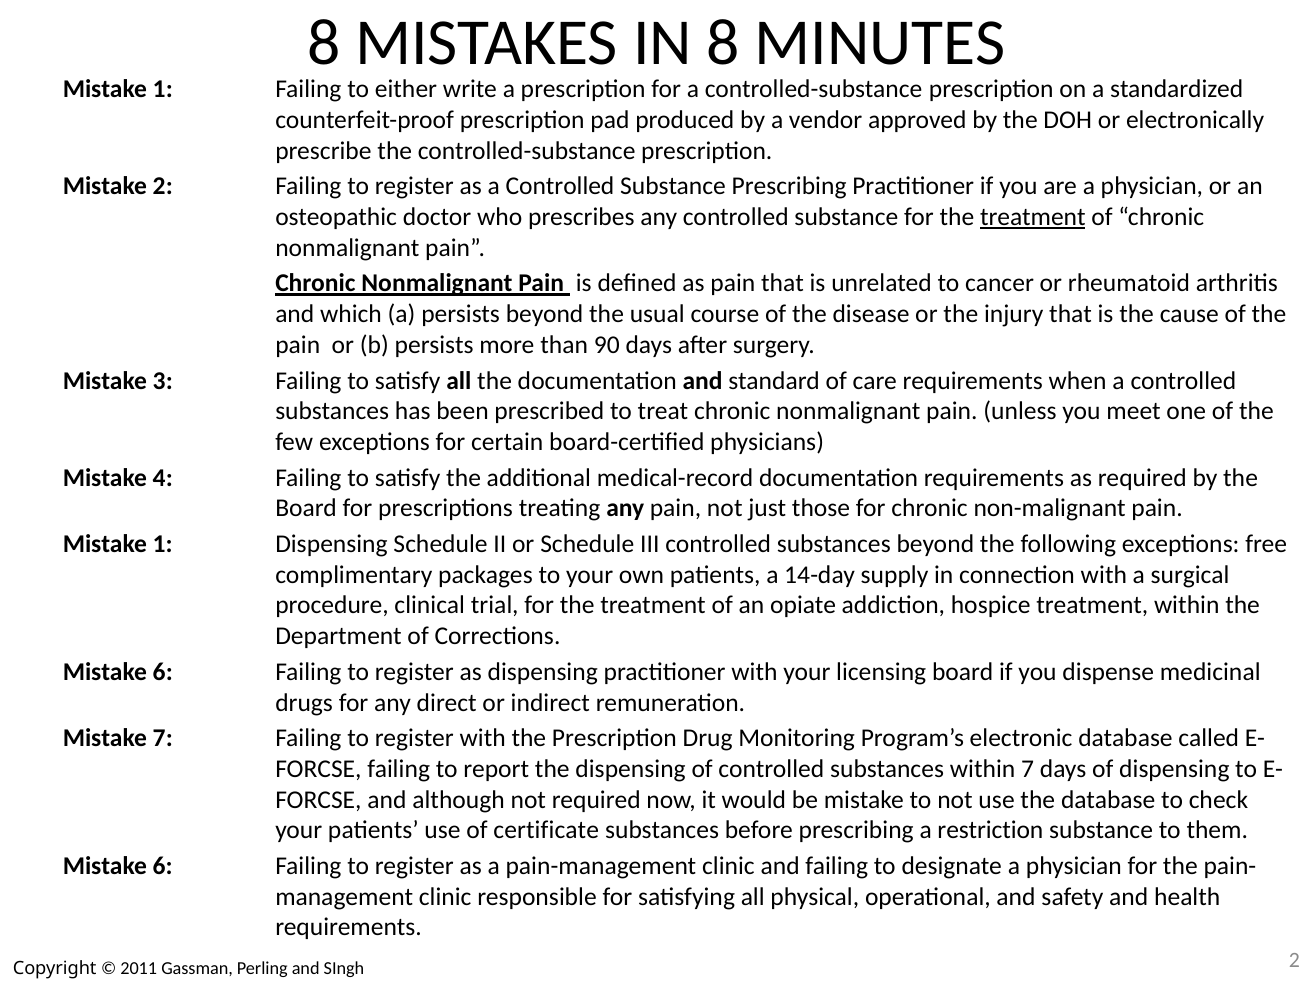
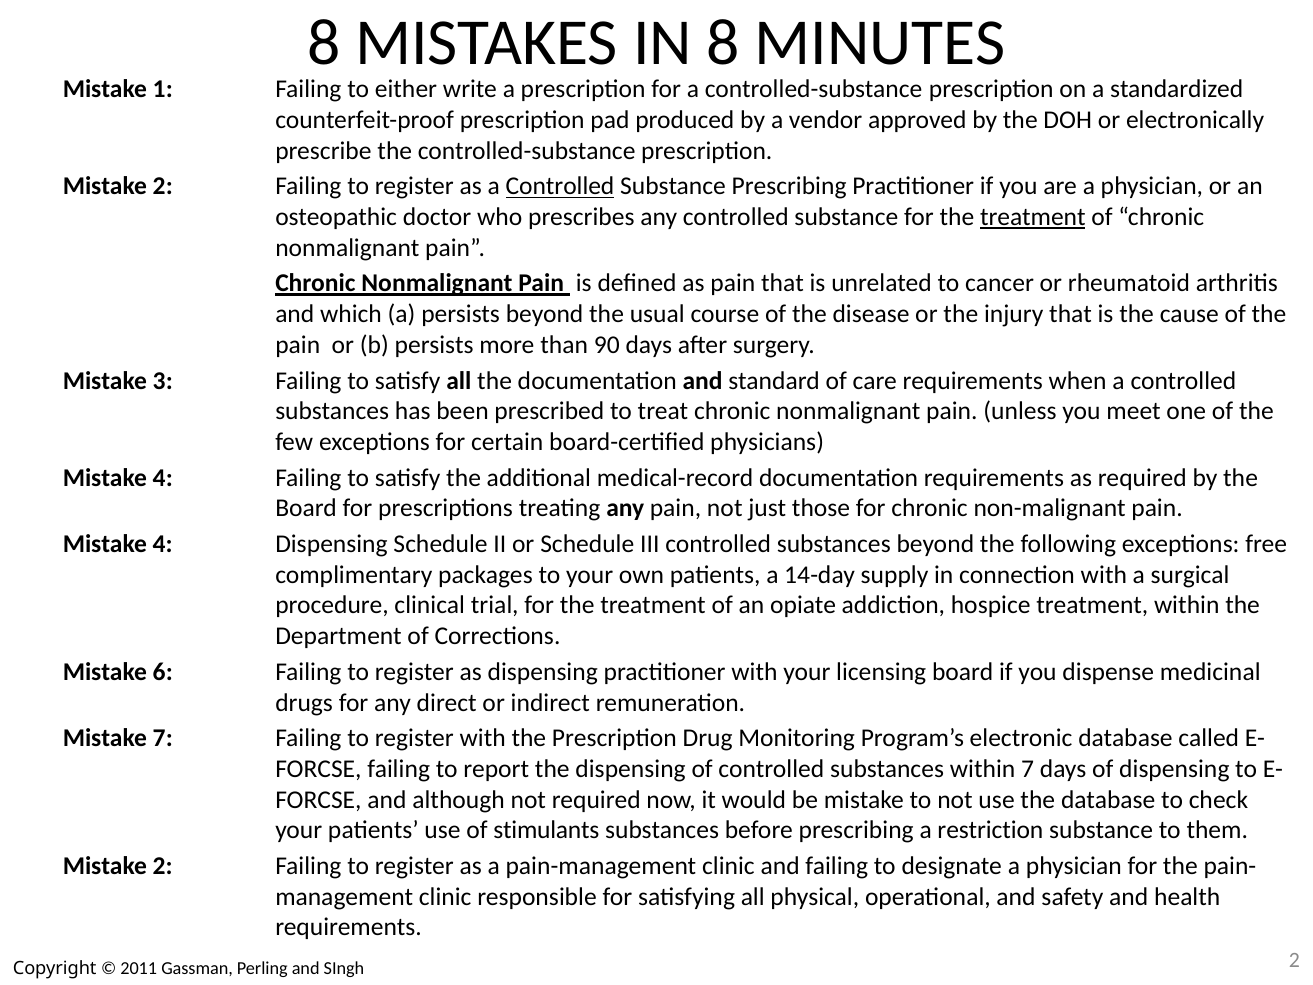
Controlled at (560, 186) underline: none -> present
1 at (163, 544): 1 -> 4
certificate: certificate -> stimulants
6 at (163, 866): 6 -> 2
